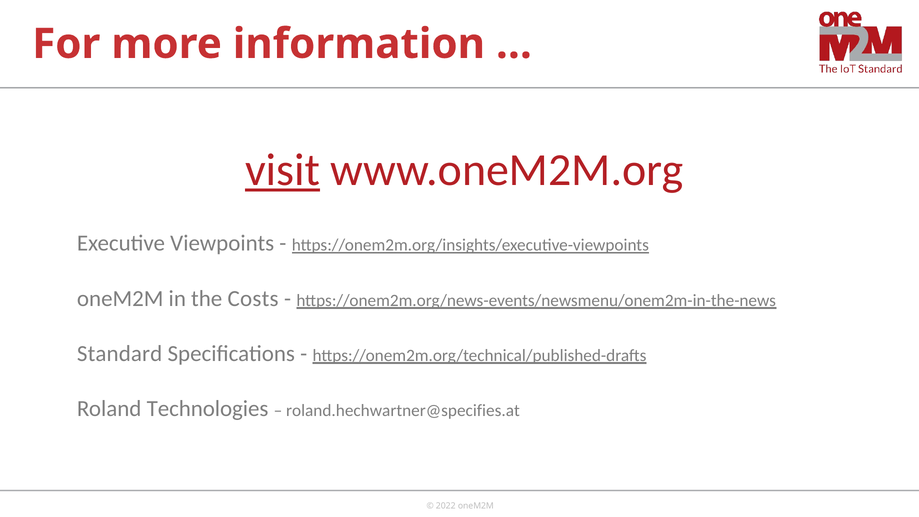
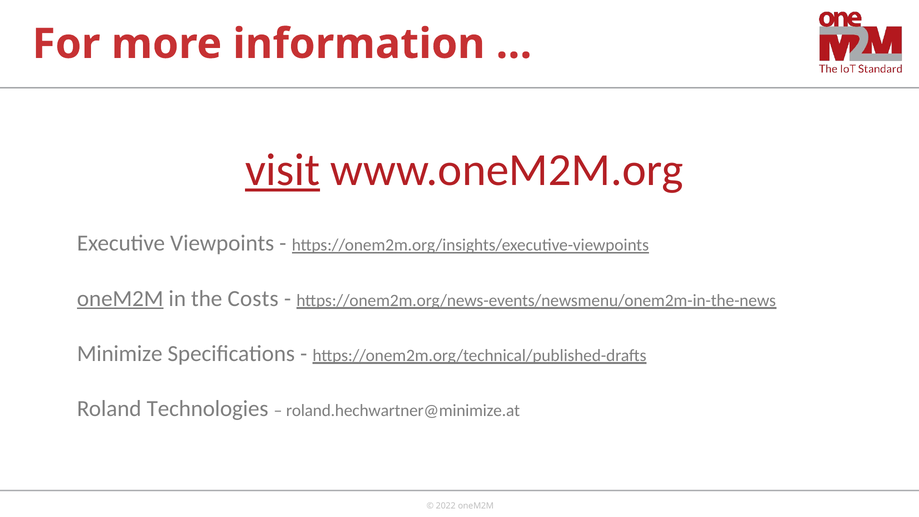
oneM2M at (120, 298) underline: none -> present
Standard: Standard -> Minimize
roland.hechwartner@specifies.at: roland.hechwartner@specifies.at -> roland.hechwartner@minimize.at
